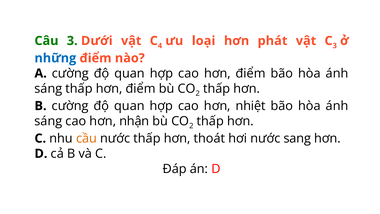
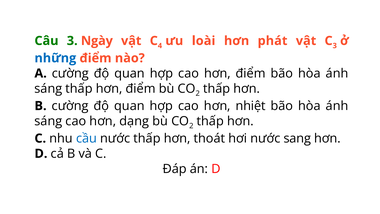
Dưới: Dưới -> Ngày
loại: loại -> loài
nhận: nhận -> dạng
cầu colour: orange -> blue
